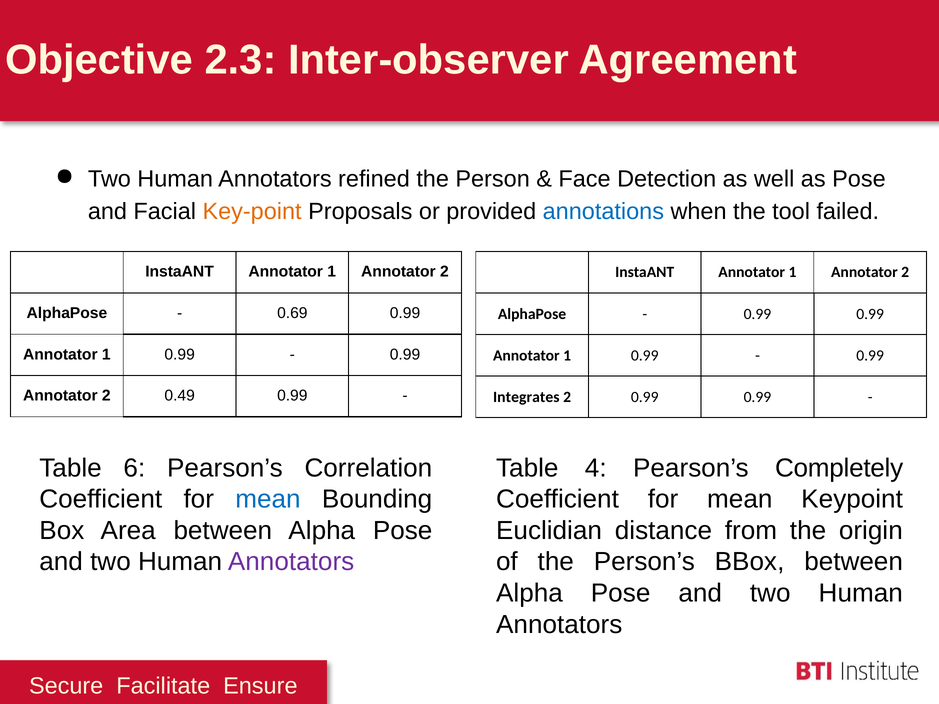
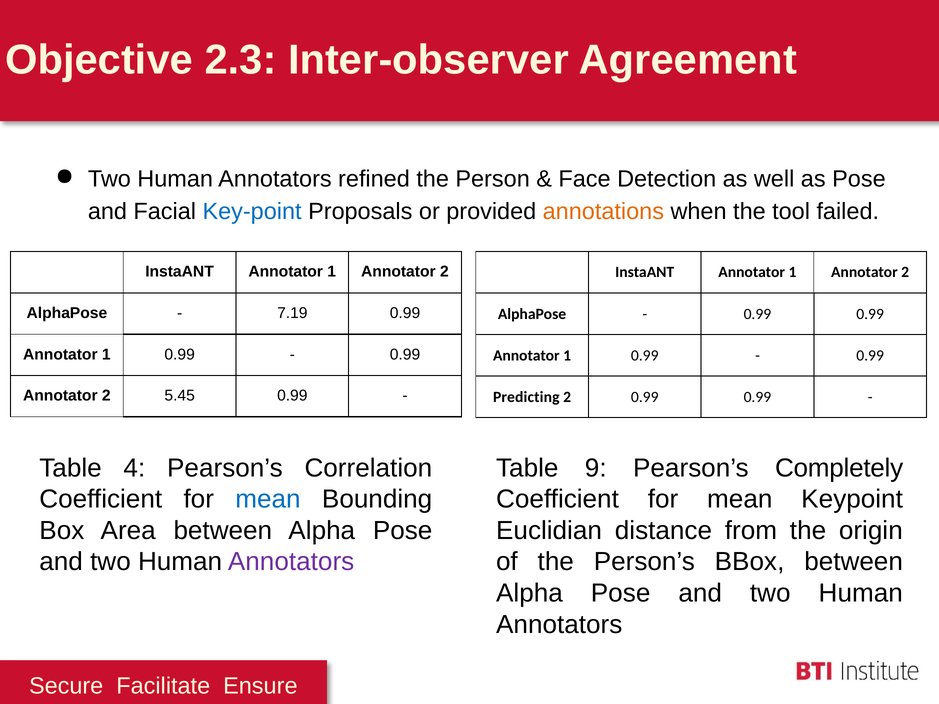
Key-point colour: orange -> blue
annotations colour: blue -> orange
0.69: 0.69 -> 7.19
0.49: 0.49 -> 5.45
Integrates: Integrates -> Predicting
6: 6 -> 4
4: 4 -> 9
